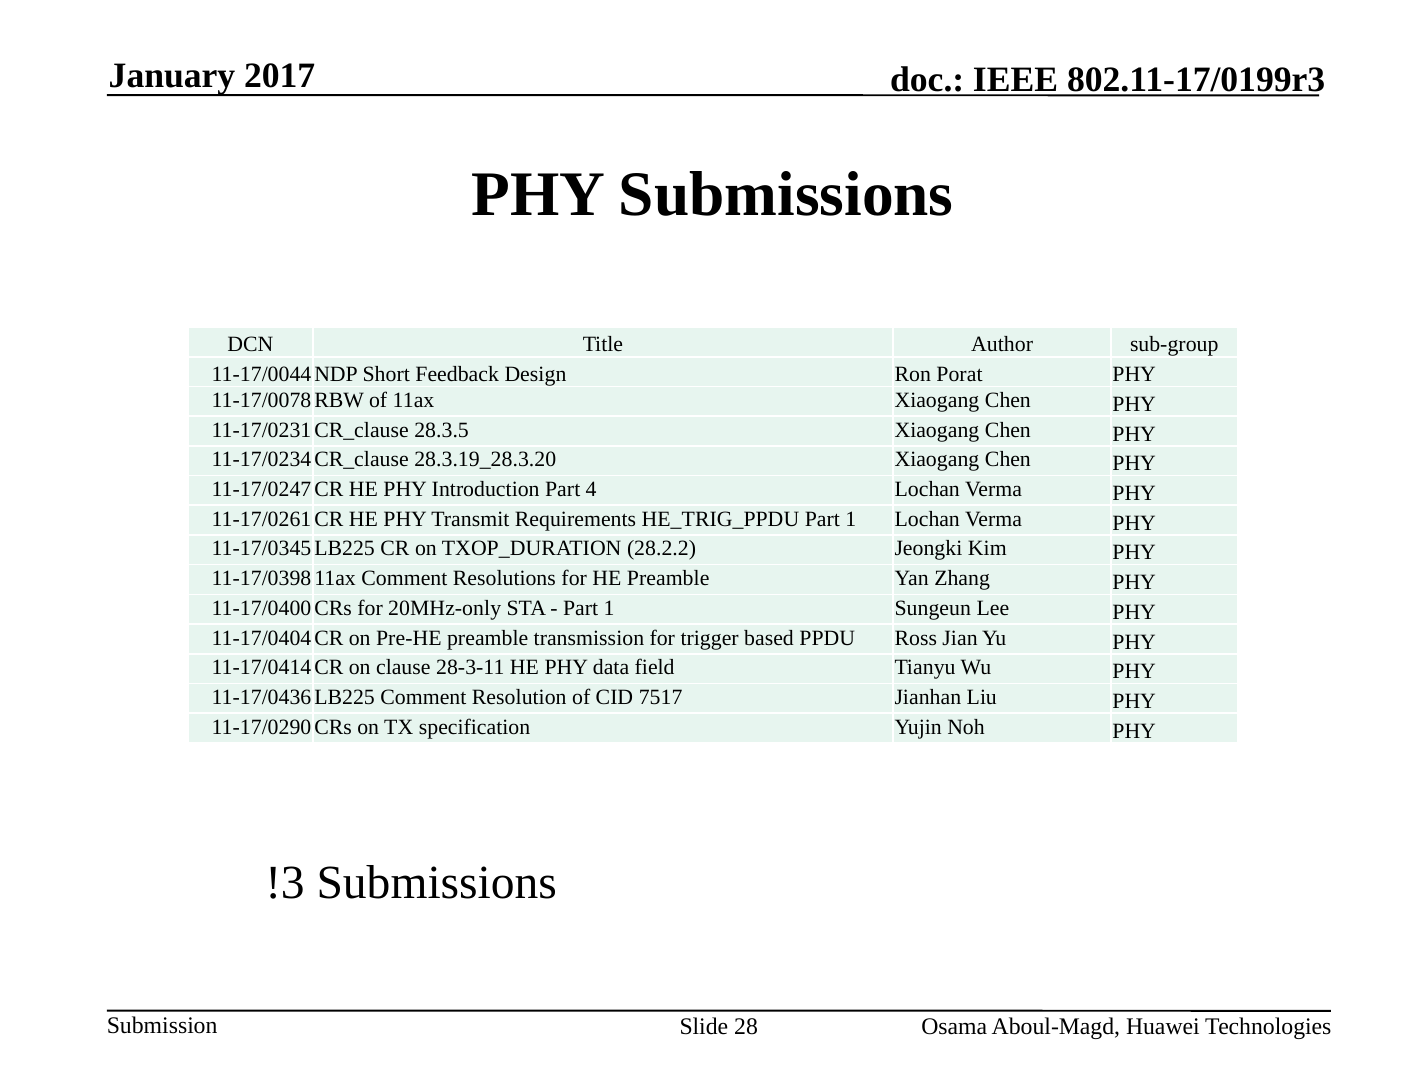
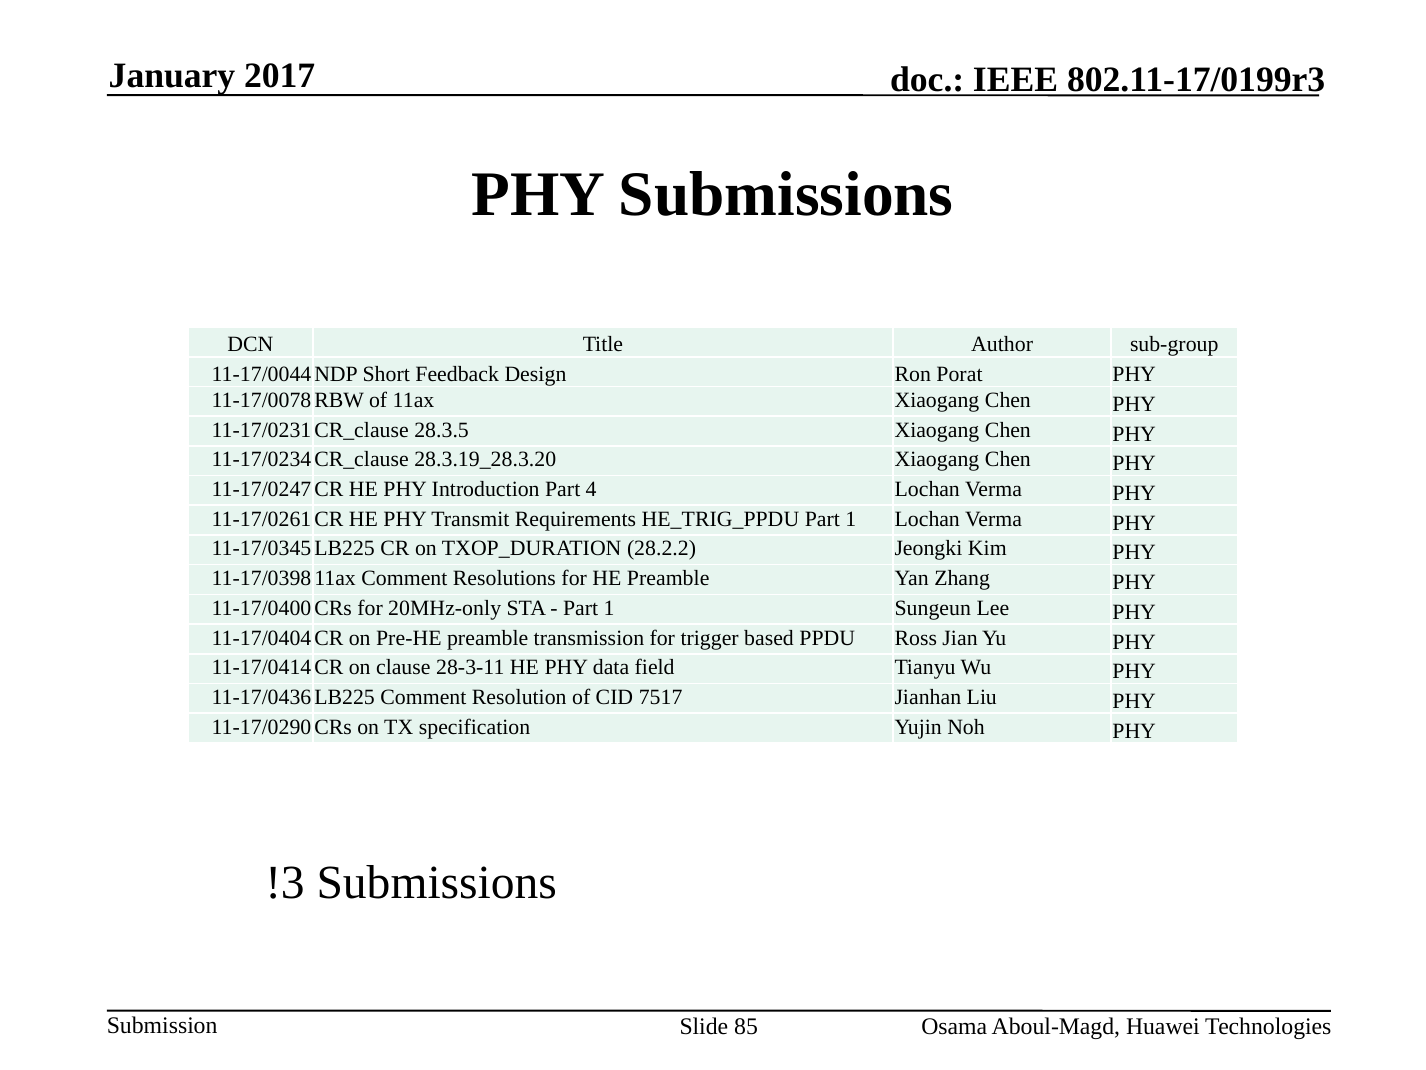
28: 28 -> 85
